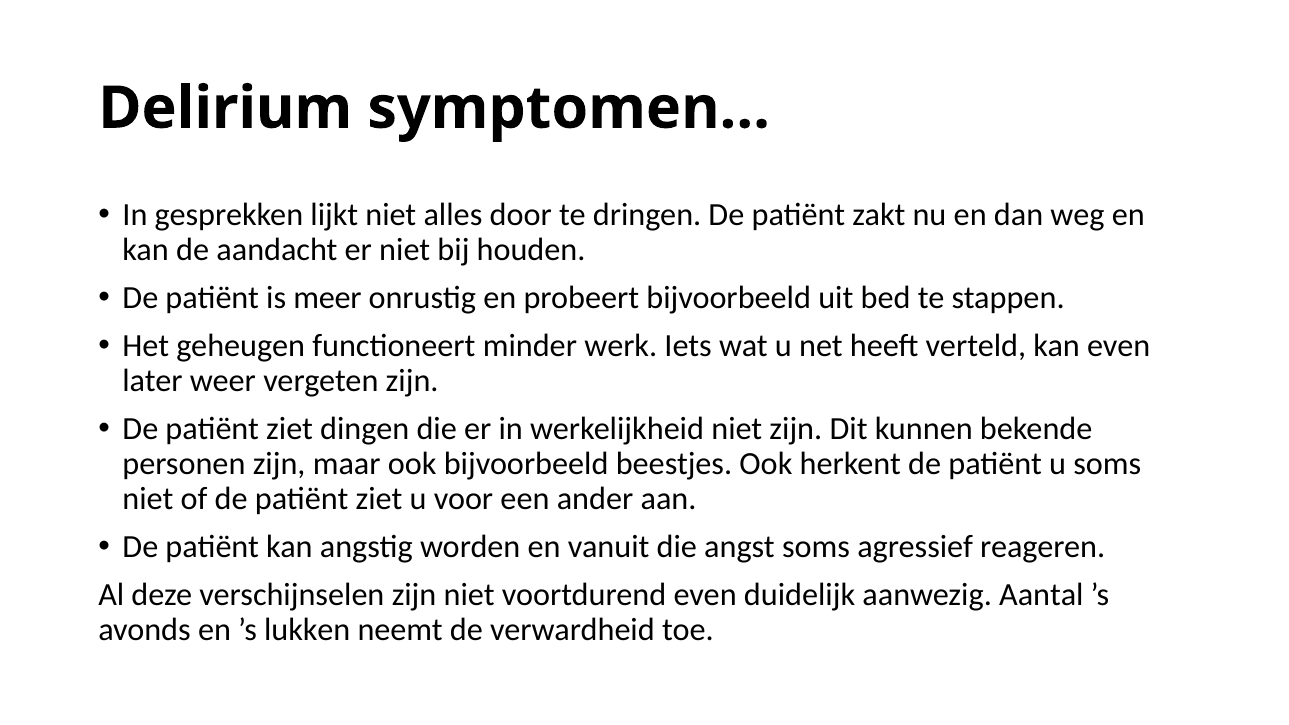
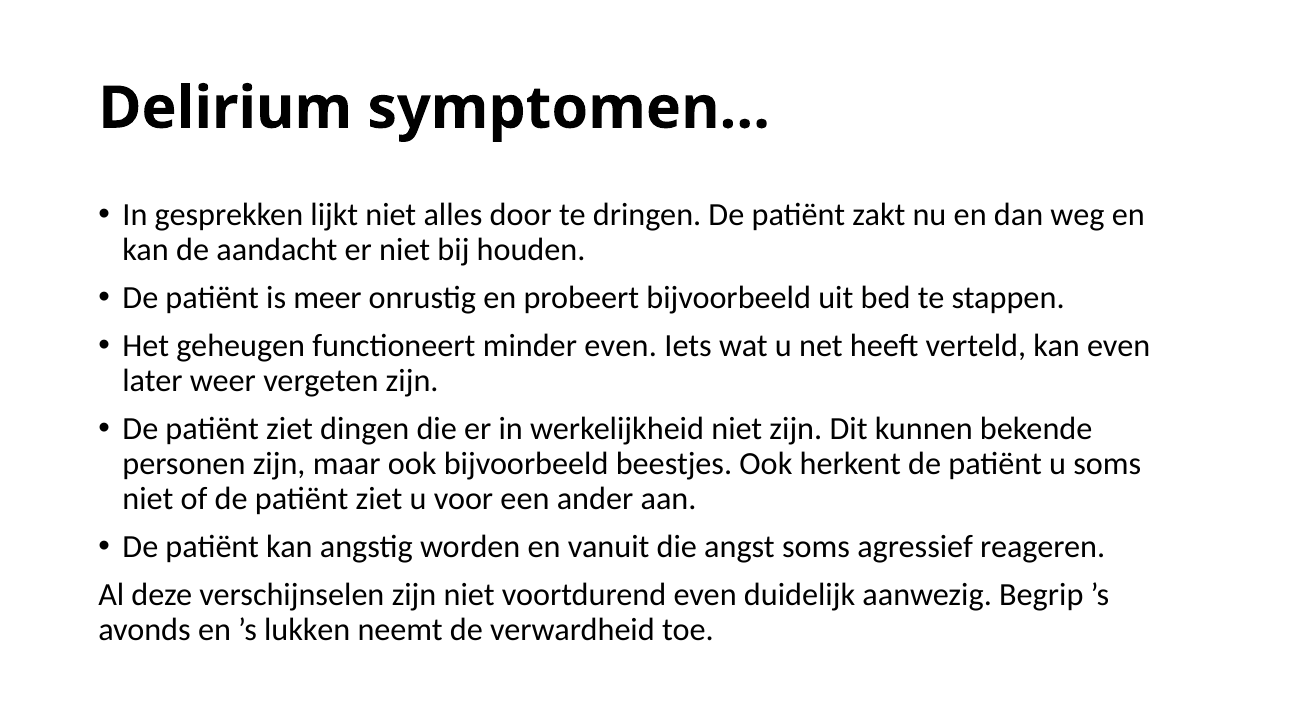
minder werk: werk -> even
Aantal: Aantal -> Begrip
